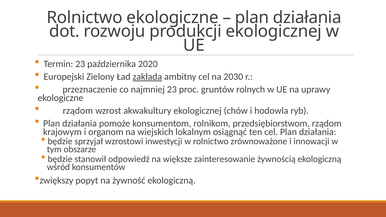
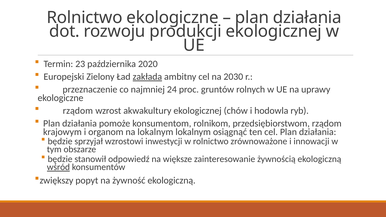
najmniej 23: 23 -> 24
na wiejskich: wiejskich -> lokalnym
wśród underline: none -> present
